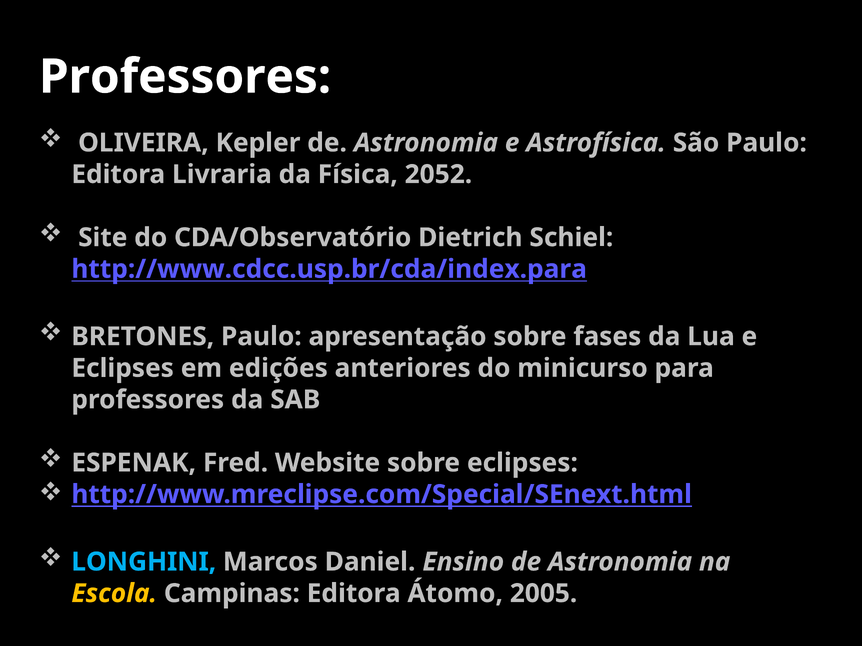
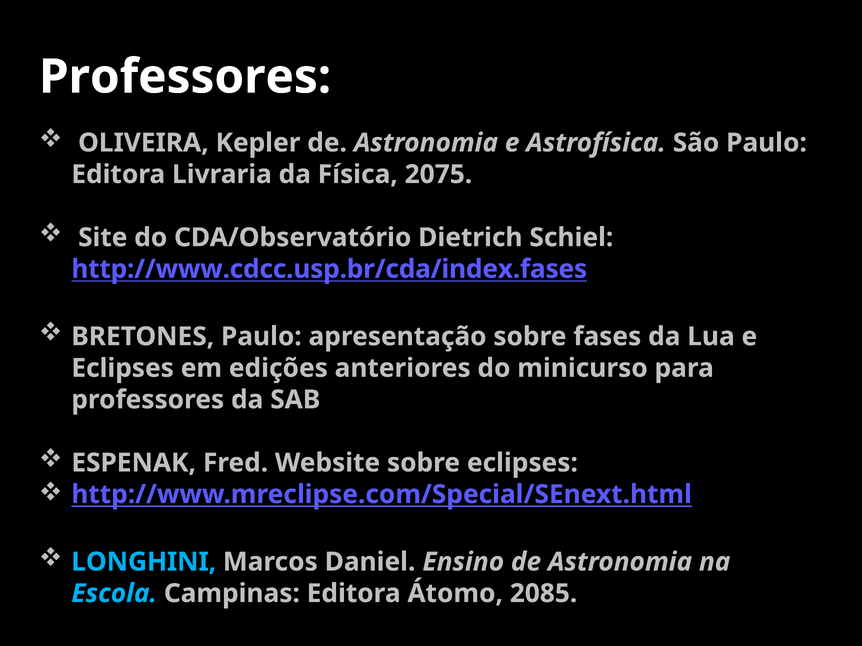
2052: 2052 -> 2075
http://www.cdcc.usp.br/cda/index.para: http://www.cdcc.usp.br/cda/index.para -> http://www.cdcc.usp.br/cda/index.fases
Escola colour: yellow -> light blue
2005: 2005 -> 2085
